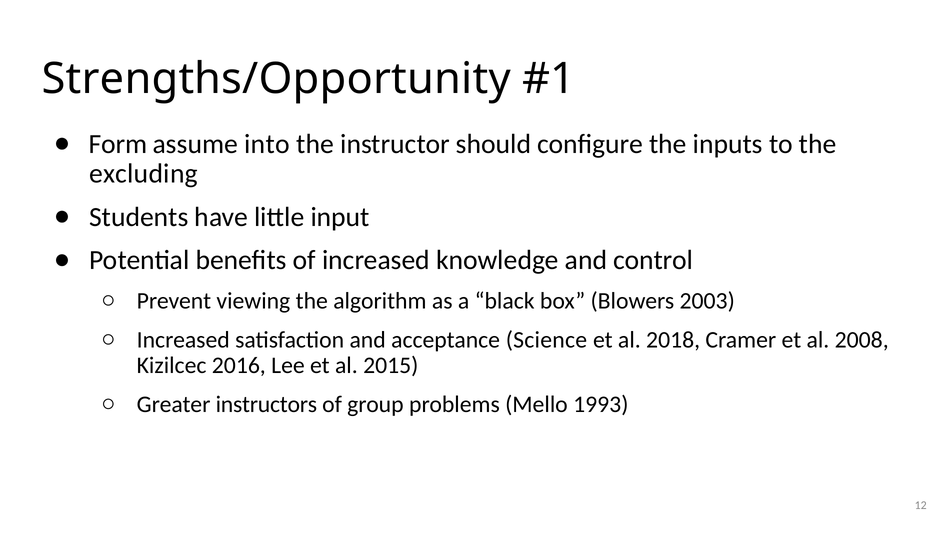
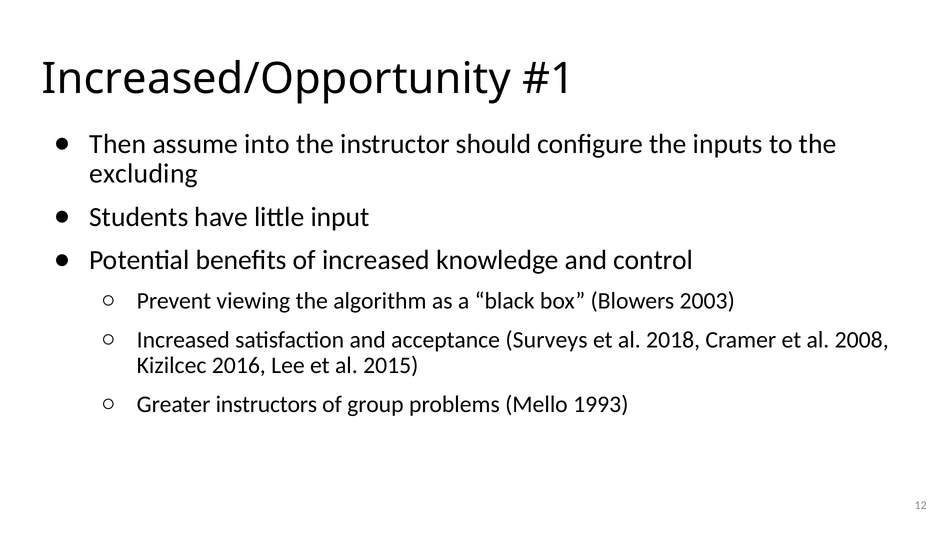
Strengths/Opportunity: Strengths/Opportunity -> Increased/Opportunity
Form: Form -> Then
Science: Science -> Surveys
